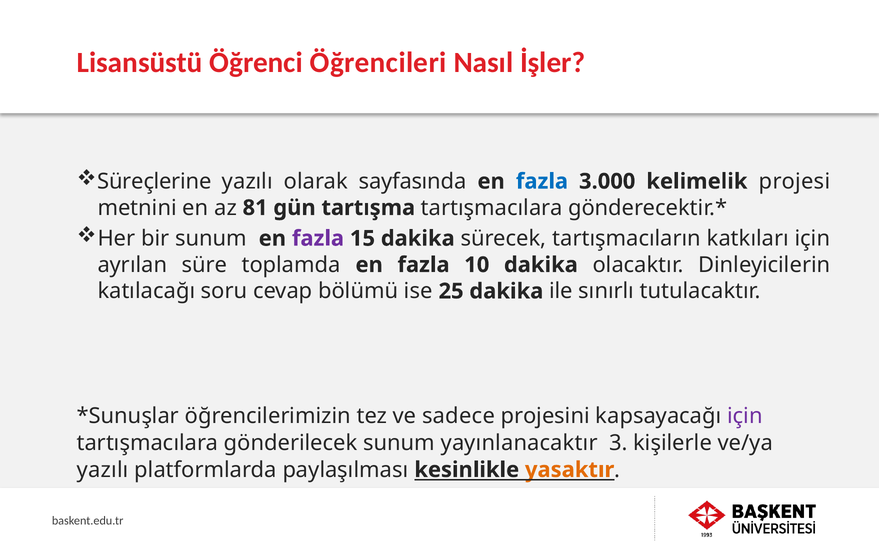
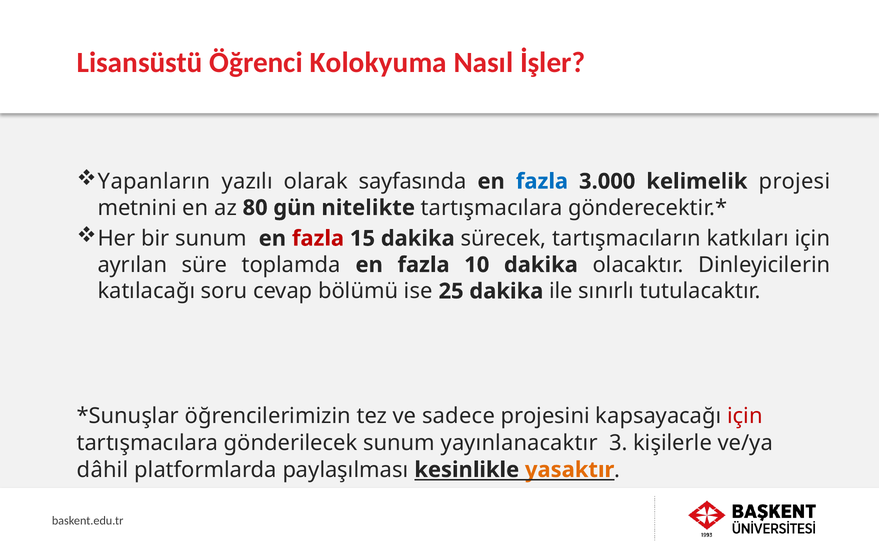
Öğrencileri: Öğrencileri -> Kolokyuma
Süreçlerine: Süreçlerine -> Yapanların
81: 81 -> 80
tartışma: tartışma -> nitelikte
fazla at (318, 239) colour: purple -> red
için at (745, 416) colour: purple -> red
yazılı at (103, 470): yazılı -> dâhil
